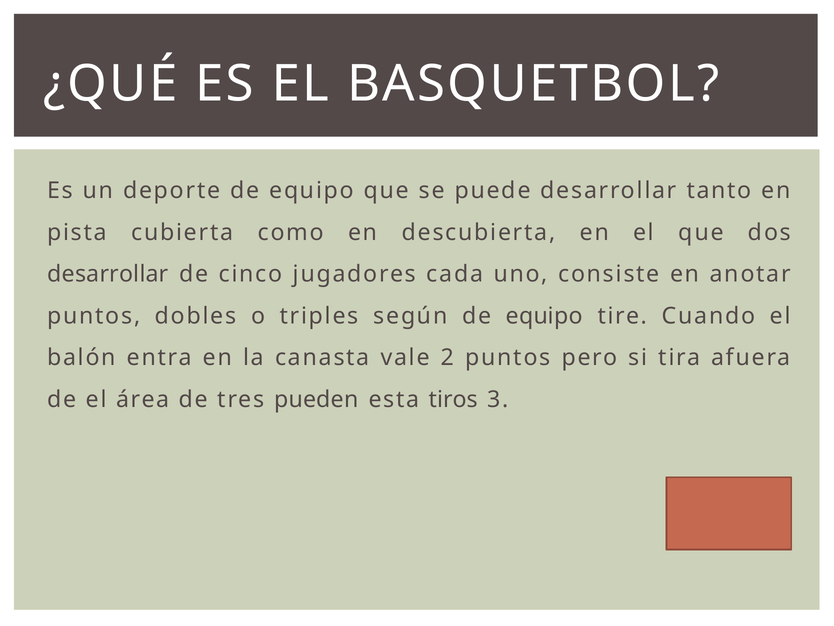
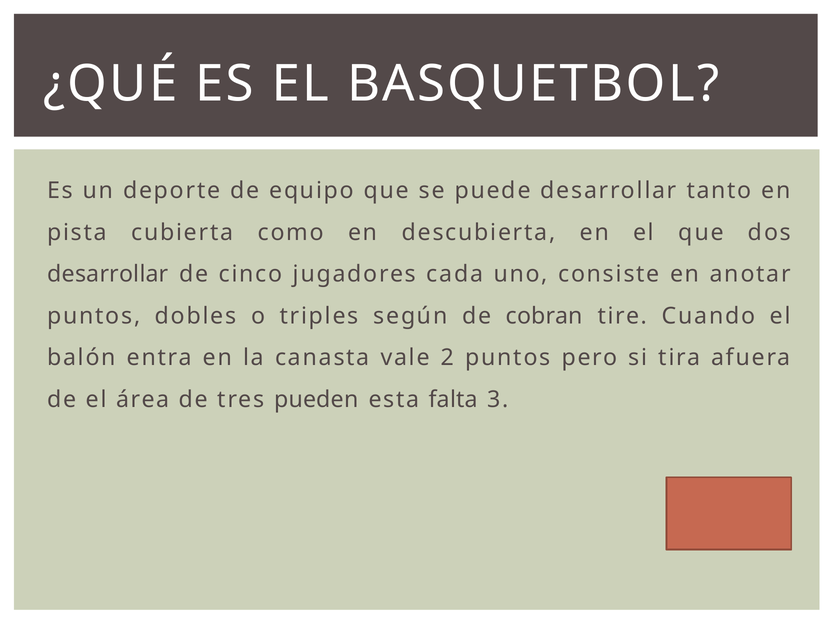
según de equipo: equipo -> cobran
tiros: tiros -> falta
